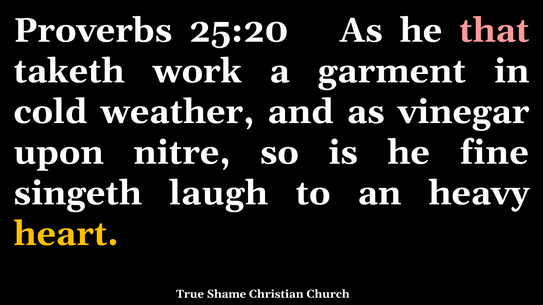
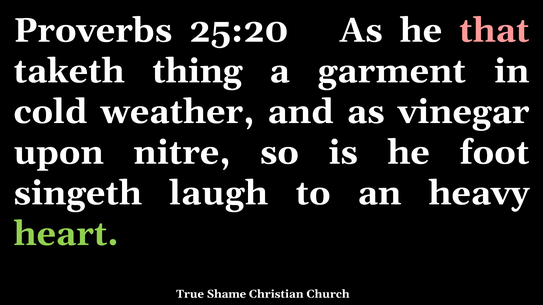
work: work -> thing
fine: fine -> foot
heart colour: yellow -> light green
